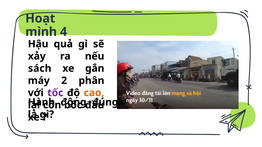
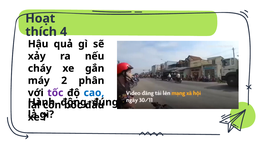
mình: mình -> thích
sách: sách -> cháy
cao colour: orange -> blue
